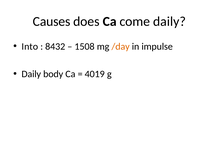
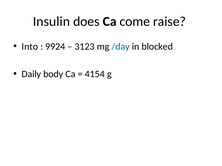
Causes: Causes -> Insulin
come daily: daily -> raise
8432: 8432 -> 9924
1508: 1508 -> 3123
/day colour: orange -> blue
impulse: impulse -> blocked
4019: 4019 -> 4154
